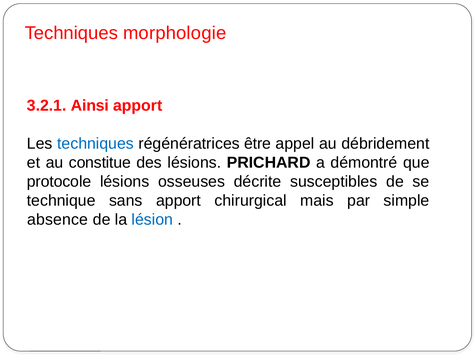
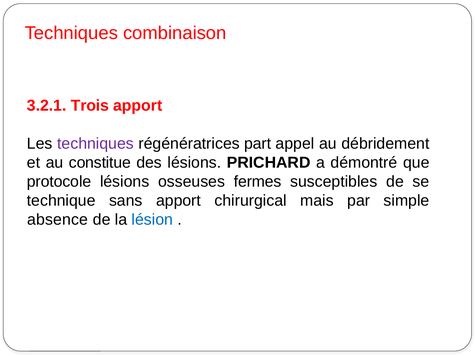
morphologie: morphologie -> combinaison
Ainsi: Ainsi -> Trois
techniques at (96, 144) colour: blue -> purple
être: être -> part
décrite: décrite -> fermes
